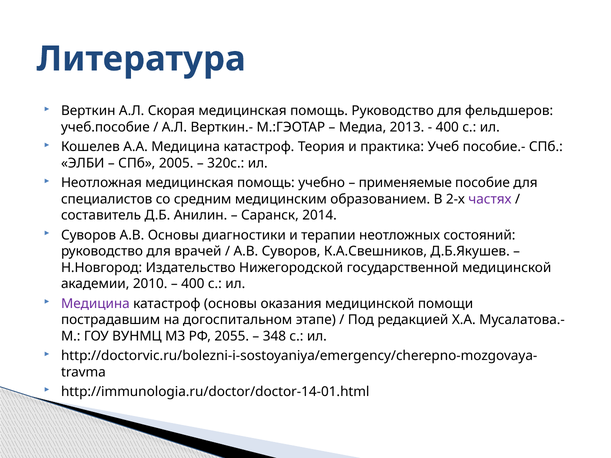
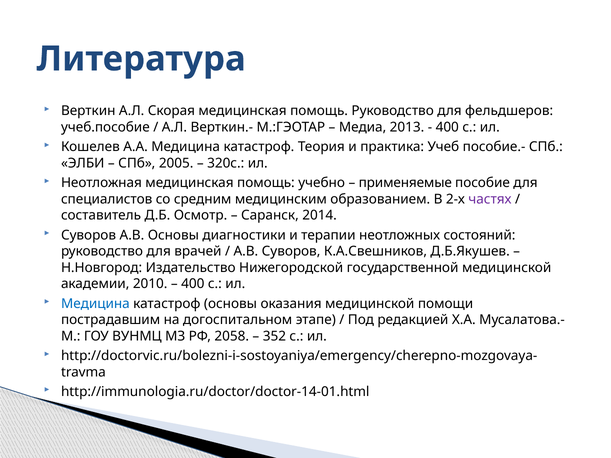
Анилин: Анилин -> Осмотр
Медицина at (95, 304) colour: purple -> blue
2055: 2055 -> 2058
348: 348 -> 352
